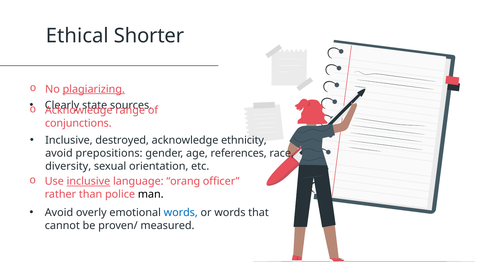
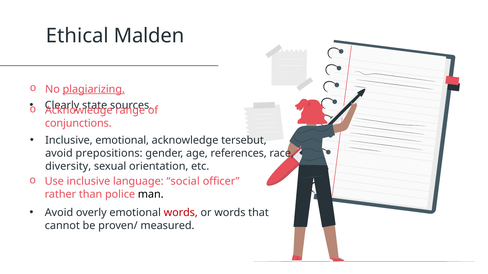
Shorter: Shorter -> Malden
Inclusive destroyed: destroyed -> emotional
ethnicity: ethnicity -> tersebut
inclusive at (88, 182) underline: present -> none
orang: orang -> social
words at (181, 213) colour: blue -> red
